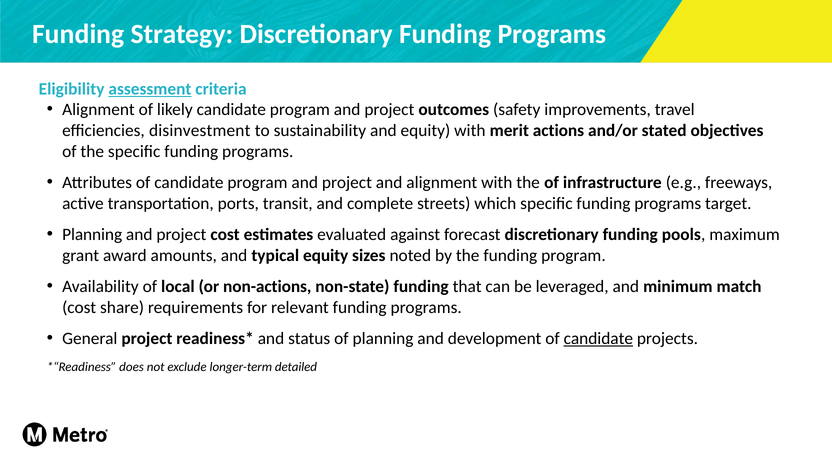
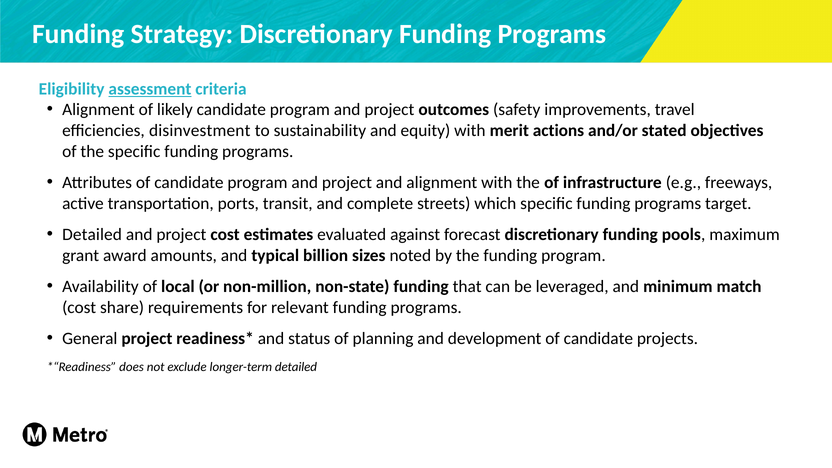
Planning at (92, 234): Planning -> Detailed
typical equity: equity -> billion
non-actions: non-actions -> non-million
candidate at (598, 339) underline: present -> none
